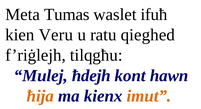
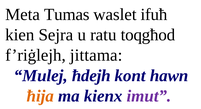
Veru: Veru -> Sejra
qieghed: qieghed -> toqgħod
tilqgħu: tilqgħu -> jittama
imut colour: orange -> purple
